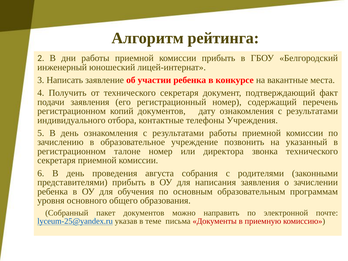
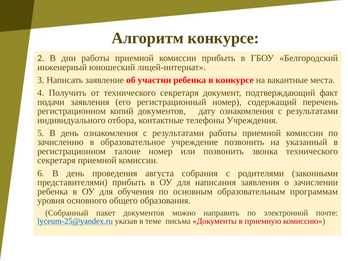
Алгоритм рейтинга: рейтинга -> конкурсе
или директора: директора -> позвонить
